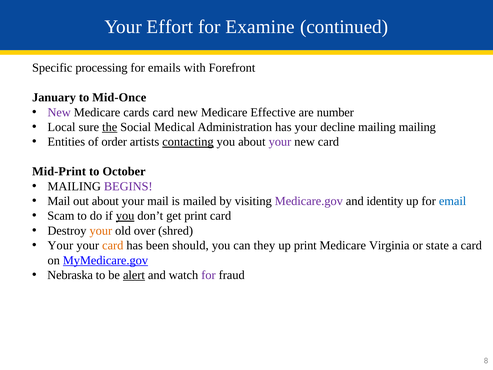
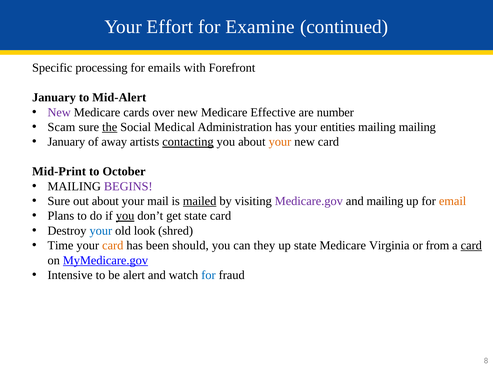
Mid-Once: Mid-Once -> Mid-Alert
cards card: card -> over
Local: Local -> Scam
decline: decline -> entities
Entities at (66, 142): Entities -> January
order: order -> away
your at (280, 142) colour: purple -> orange
Mail at (59, 201): Mail -> Sure
mailed underline: none -> present
and identity: identity -> mailing
email colour: blue -> orange
Scam: Scam -> Plans
get print: print -> state
your at (101, 231) colour: orange -> blue
over: over -> look
Your at (60, 245): Your -> Time
up print: print -> state
state: state -> from
card at (471, 245) underline: none -> present
Nebraska: Nebraska -> Intensive
alert underline: present -> none
for at (208, 275) colour: purple -> blue
